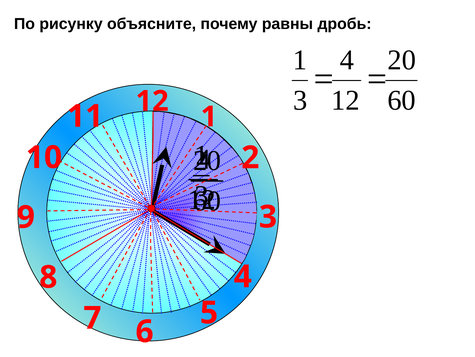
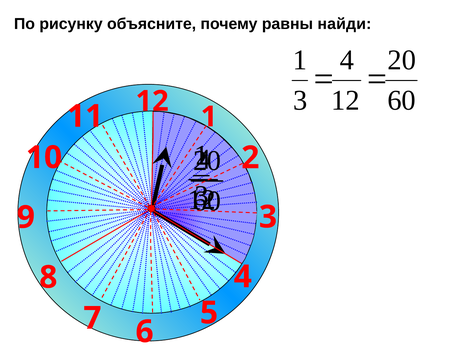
дробь: дробь -> найди
